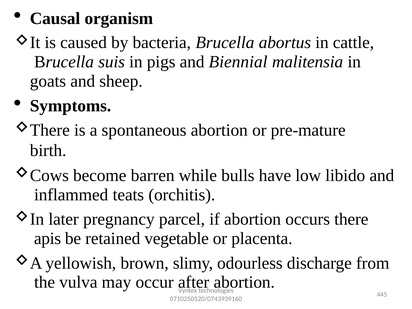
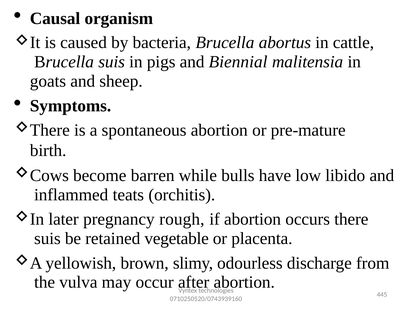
parcel: parcel -> rough
apis at (47, 239): apis -> suis
